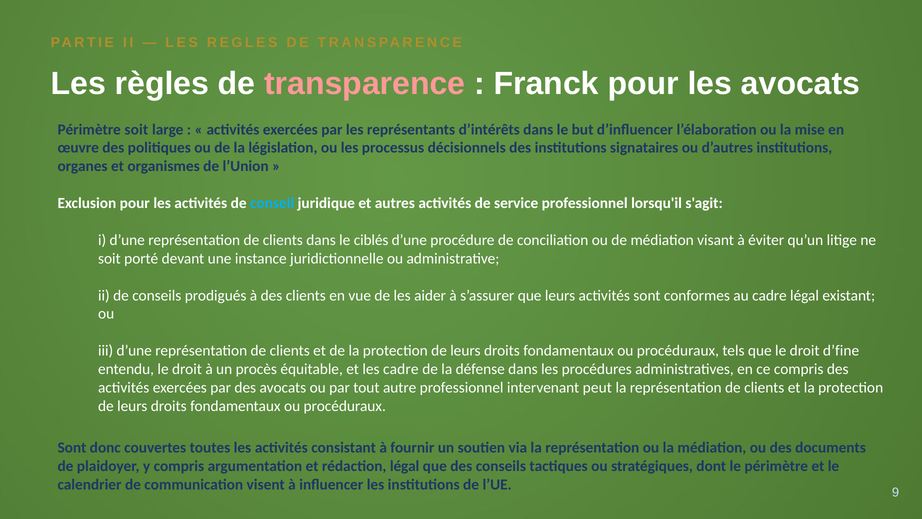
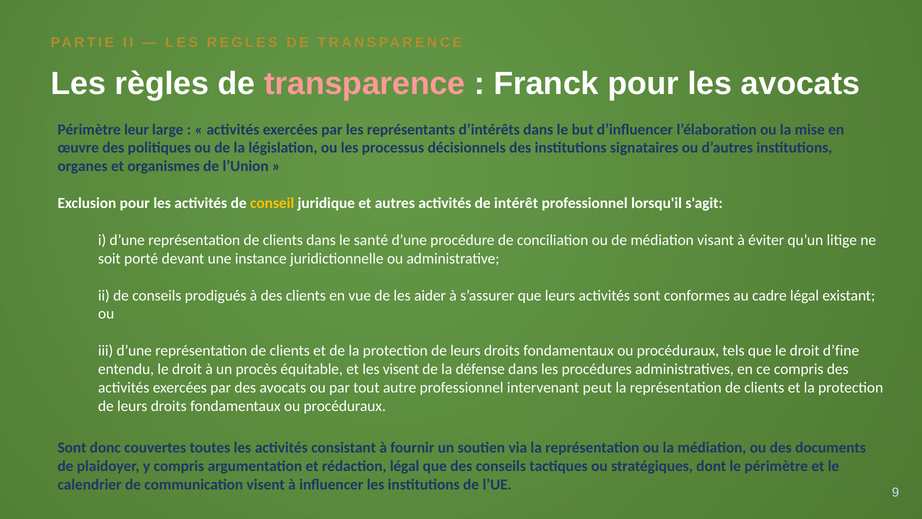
Périmètre soit: soit -> leur
conseil colour: light blue -> yellow
service: service -> intérêt
ciblés: ciblés -> santé
les cadre: cadre -> visent
